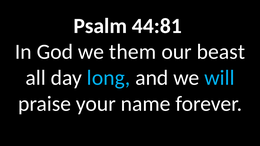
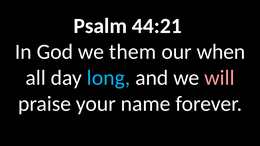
44:81: 44:81 -> 44:21
beast: beast -> when
will colour: light blue -> pink
